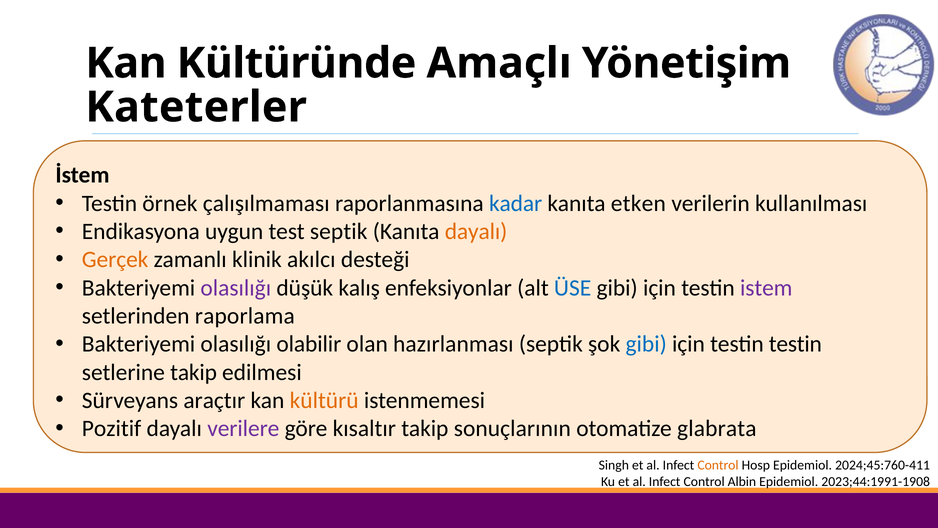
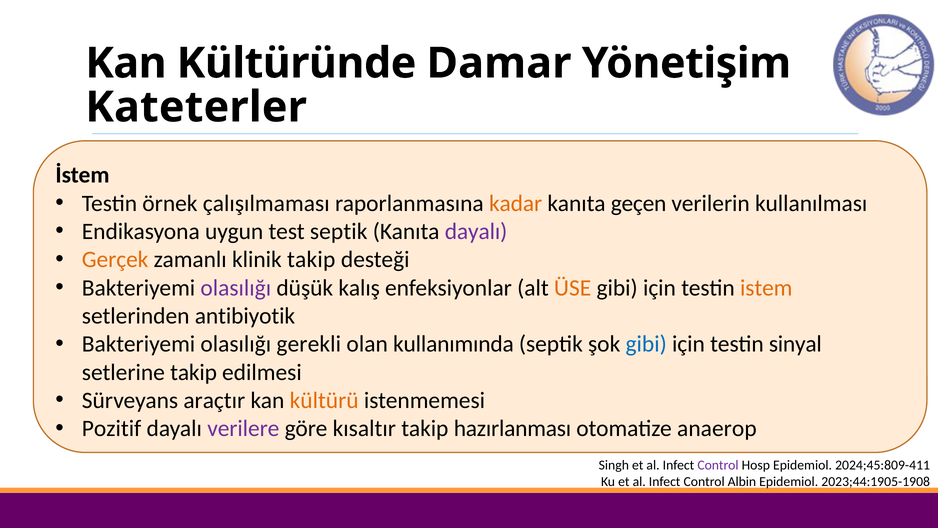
Amaçlı: Amaçlı -> Damar
kadar colour: blue -> orange
etken: etken -> geçen
dayalı at (476, 231) colour: orange -> purple
klinik akılcı: akılcı -> takip
ÜSE colour: blue -> orange
istem colour: purple -> orange
raporlama: raporlama -> antibiyotik
olabilir: olabilir -> gerekli
hazırlanması: hazırlanması -> kullanımında
testin testin: testin -> sinyal
sonuçlarının: sonuçlarının -> hazırlanması
glabrata: glabrata -> anaerop
Control at (718, 465) colour: orange -> purple
2024;45:760-411: 2024;45:760-411 -> 2024;45:809-411
2023;44:1991-1908: 2023;44:1991-1908 -> 2023;44:1905-1908
